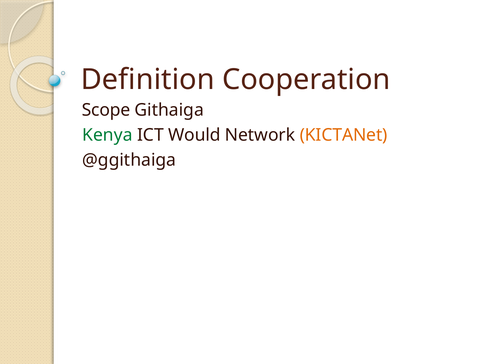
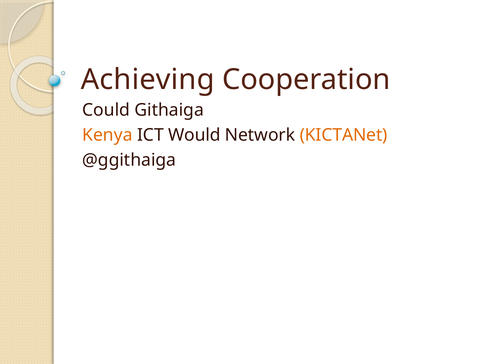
Definition: Definition -> Achieving
Scope: Scope -> Could
Kenya colour: green -> orange
